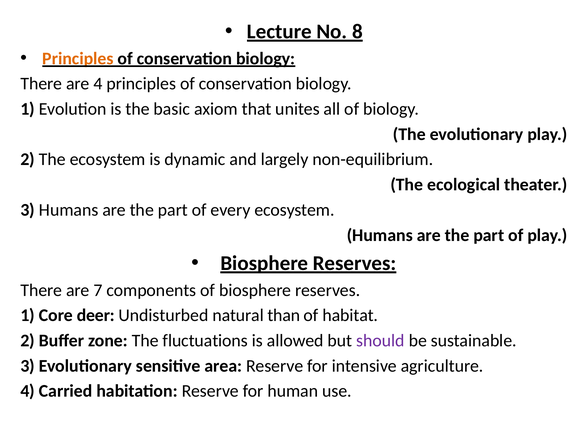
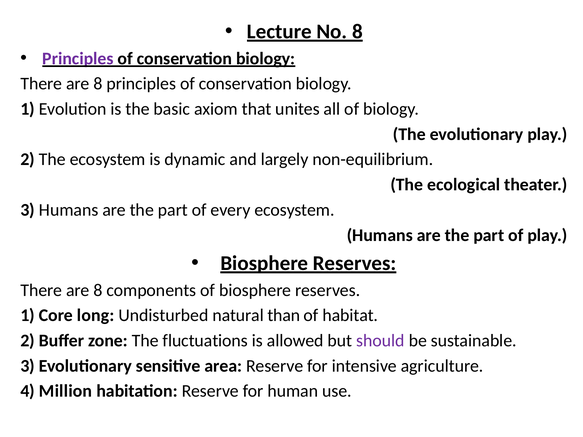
Principles at (78, 59) colour: orange -> purple
4 at (98, 84): 4 -> 8
7 at (98, 290): 7 -> 8
deer: deer -> long
Carried: Carried -> Million
